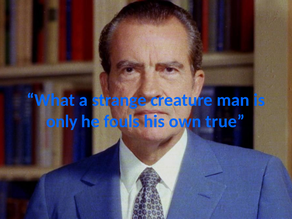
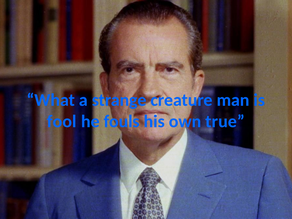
only: only -> fool
